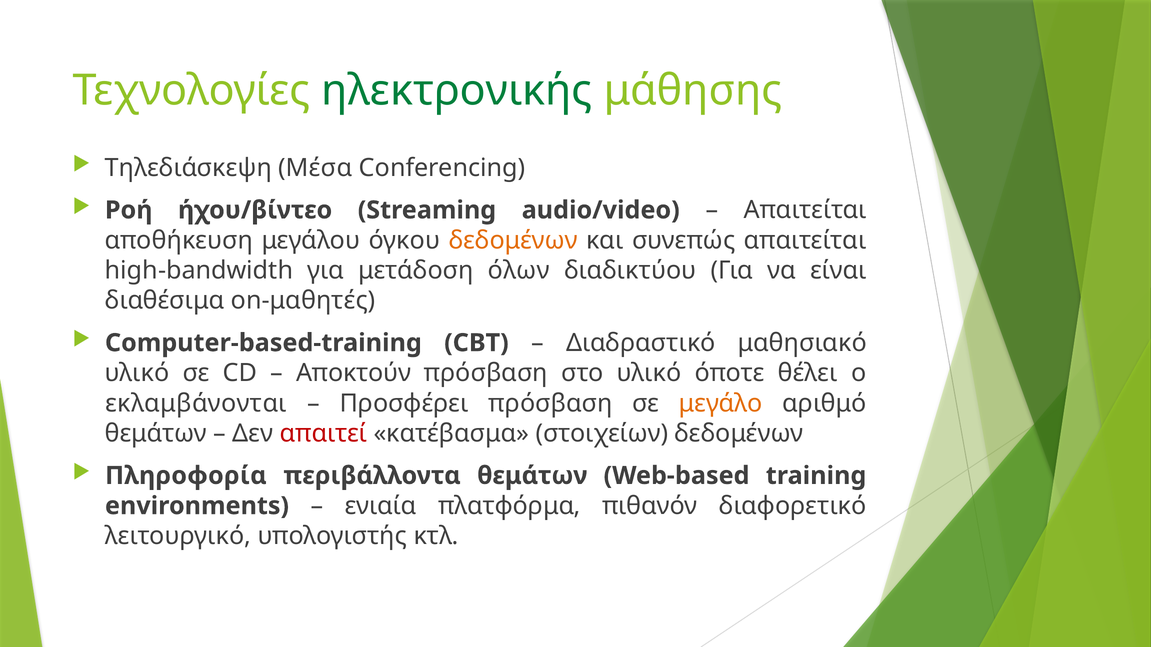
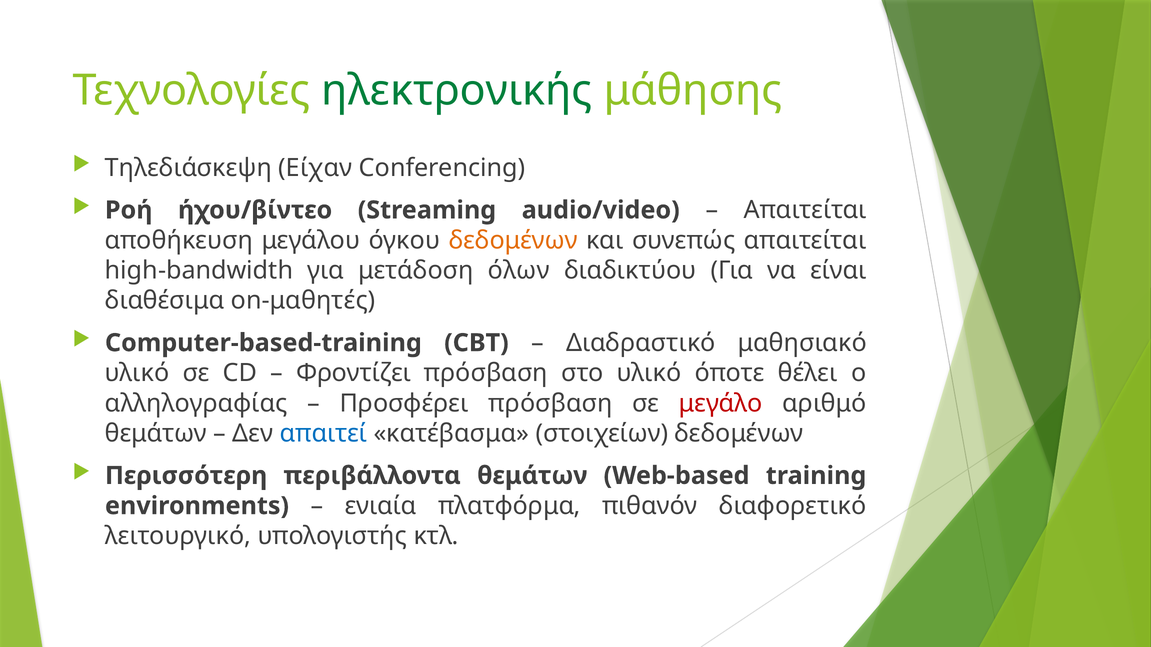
Μέσα: Μέσα -> Είχαν
Αποκτούν: Αποκτούν -> Φροντίζει
εκλαμβάνονται: εκλαμβάνονται -> αλληλογραφίας
μεγάλο colour: orange -> red
απαιτεί colour: red -> blue
Πληροφορία: Πληροφορία -> Περισσότερη
